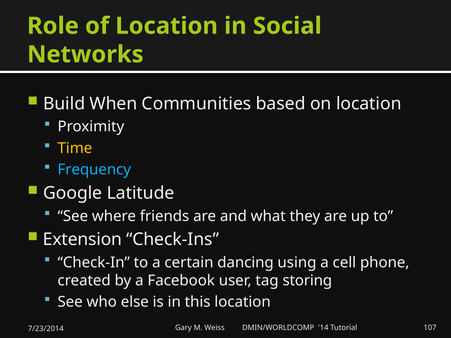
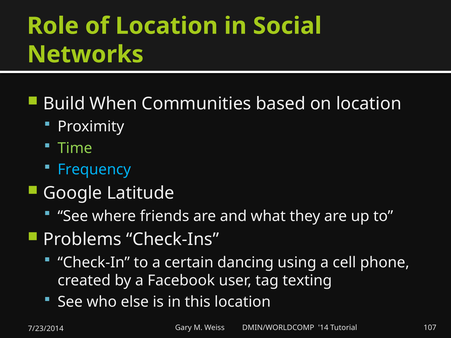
Time colour: yellow -> light green
Extension: Extension -> Problems
storing: storing -> texting
